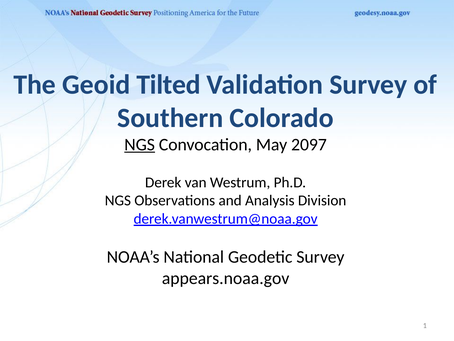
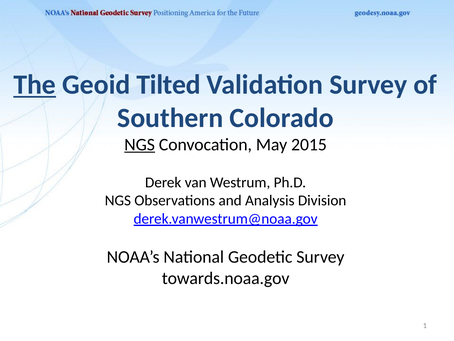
The underline: none -> present
2097: 2097 -> 2015
appears.noaa.gov: appears.noaa.gov -> towards.noaa.gov
